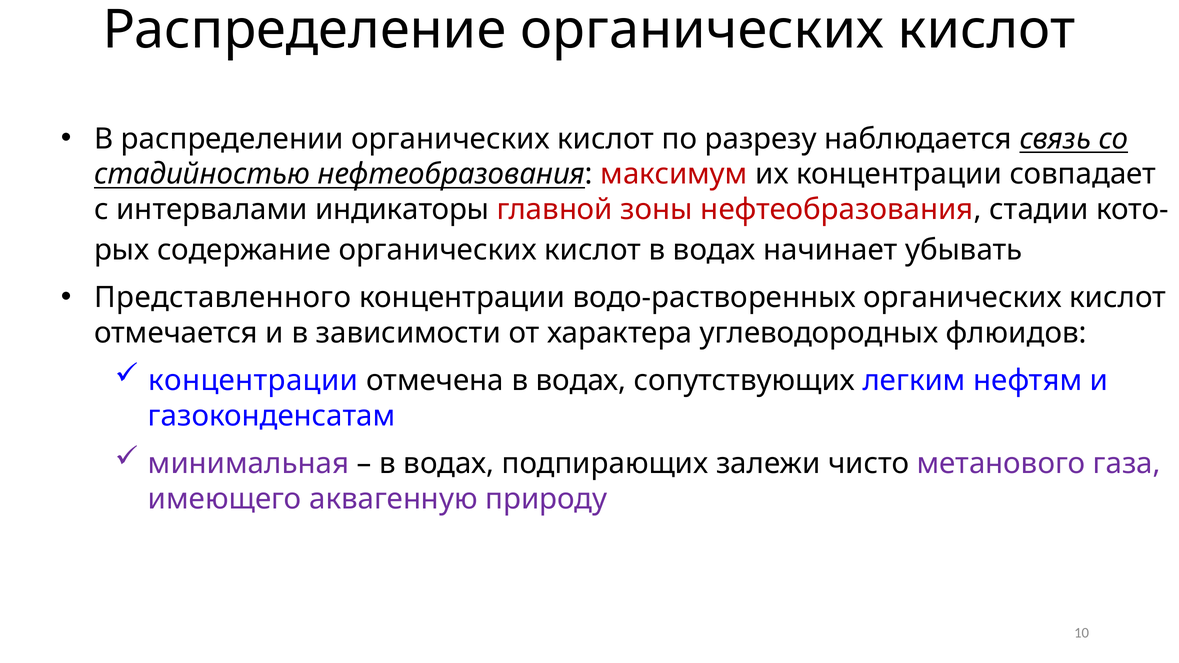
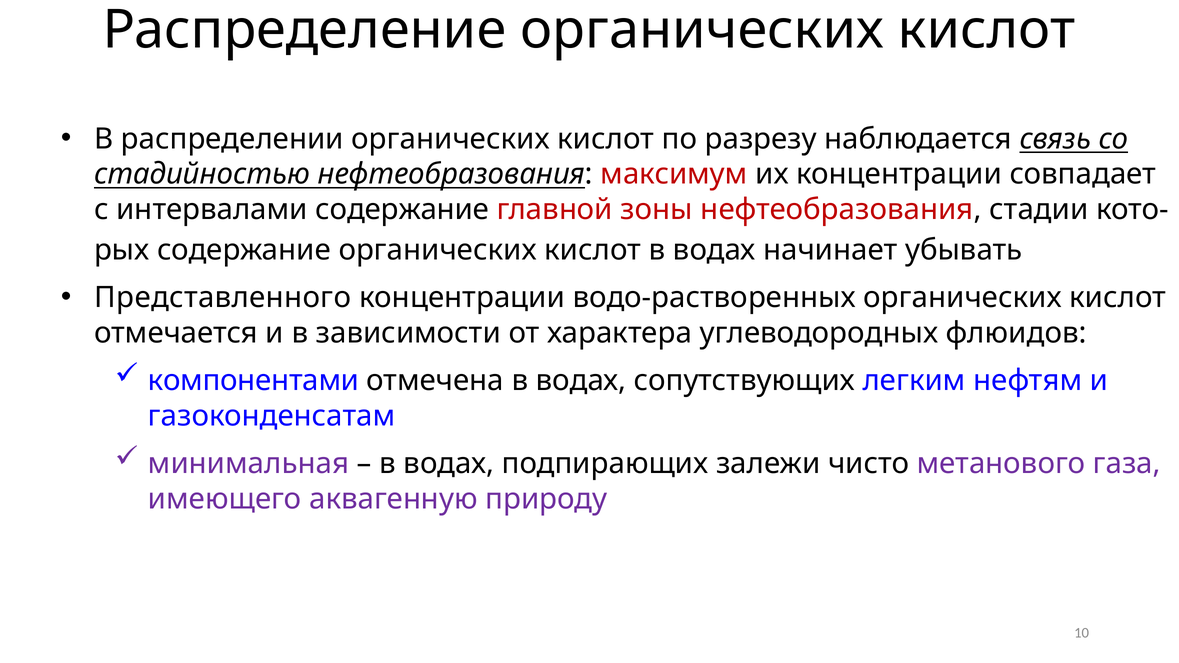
интервалами индикаторы: индикаторы -> содержание
концентрации at (253, 381): концентрации -> компонентами
